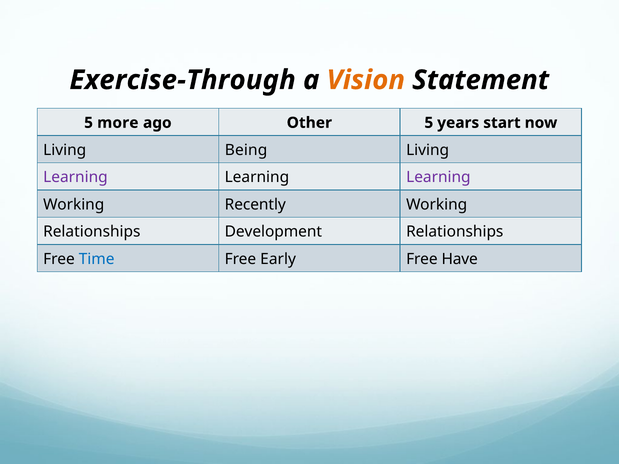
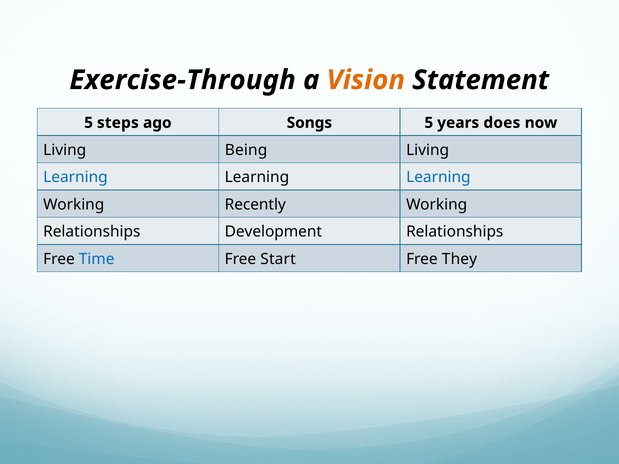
more: more -> steps
Other: Other -> Songs
start: start -> does
Learning at (75, 177) colour: purple -> blue
Learning at (438, 177) colour: purple -> blue
Early: Early -> Start
Have: Have -> They
